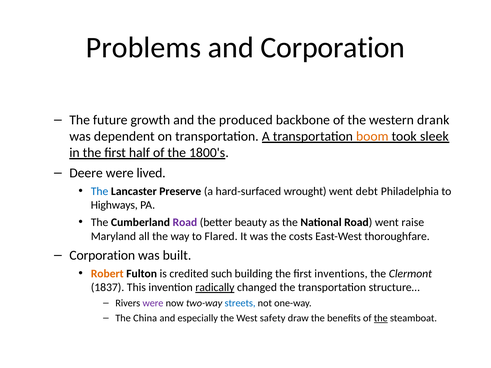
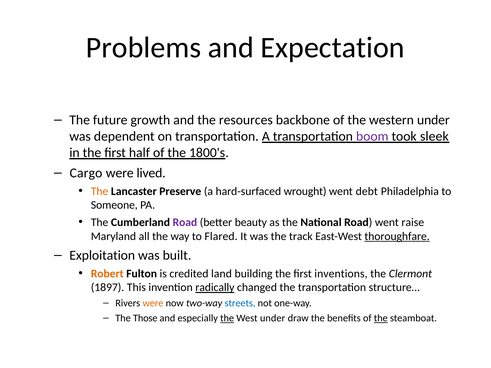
and Corporation: Corporation -> Expectation
produced: produced -> resources
western drank: drank -> under
boom colour: orange -> purple
Deere: Deere -> Cargo
The at (100, 191) colour: blue -> orange
Highways: Highways -> Someone
costs: costs -> track
thoroughfare underline: none -> present
Corporation at (102, 256): Corporation -> Exploitation
such: such -> land
1837: 1837 -> 1897
were at (153, 303) colour: purple -> orange
China: China -> Those
the at (227, 318) underline: none -> present
West safety: safety -> under
